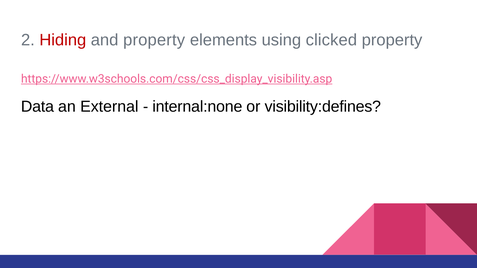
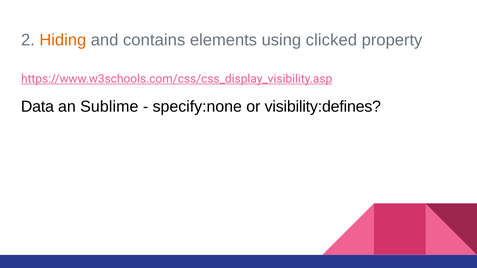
Hiding colour: red -> orange
and property: property -> contains
External: External -> Sublime
internal:none: internal:none -> specify:none
